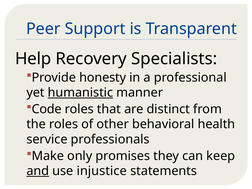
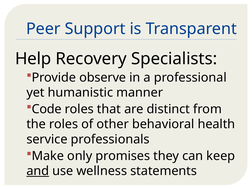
honesty: honesty -> observe
humanistic underline: present -> none
injustice: injustice -> wellness
